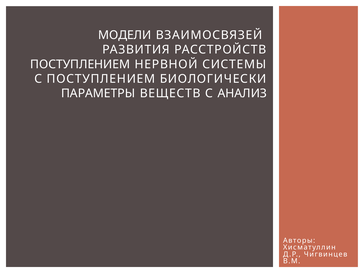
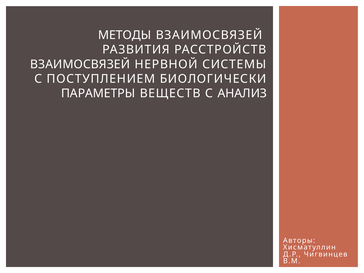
МОДЕЛИ: МОДЕЛИ -> МЕТОДЫ
ПОСТУПЛЕНИЕМ at (80, 64): ПОСТУПЛЕНИЕМ -> ВЗАИМОСВЯЗЕЙ
